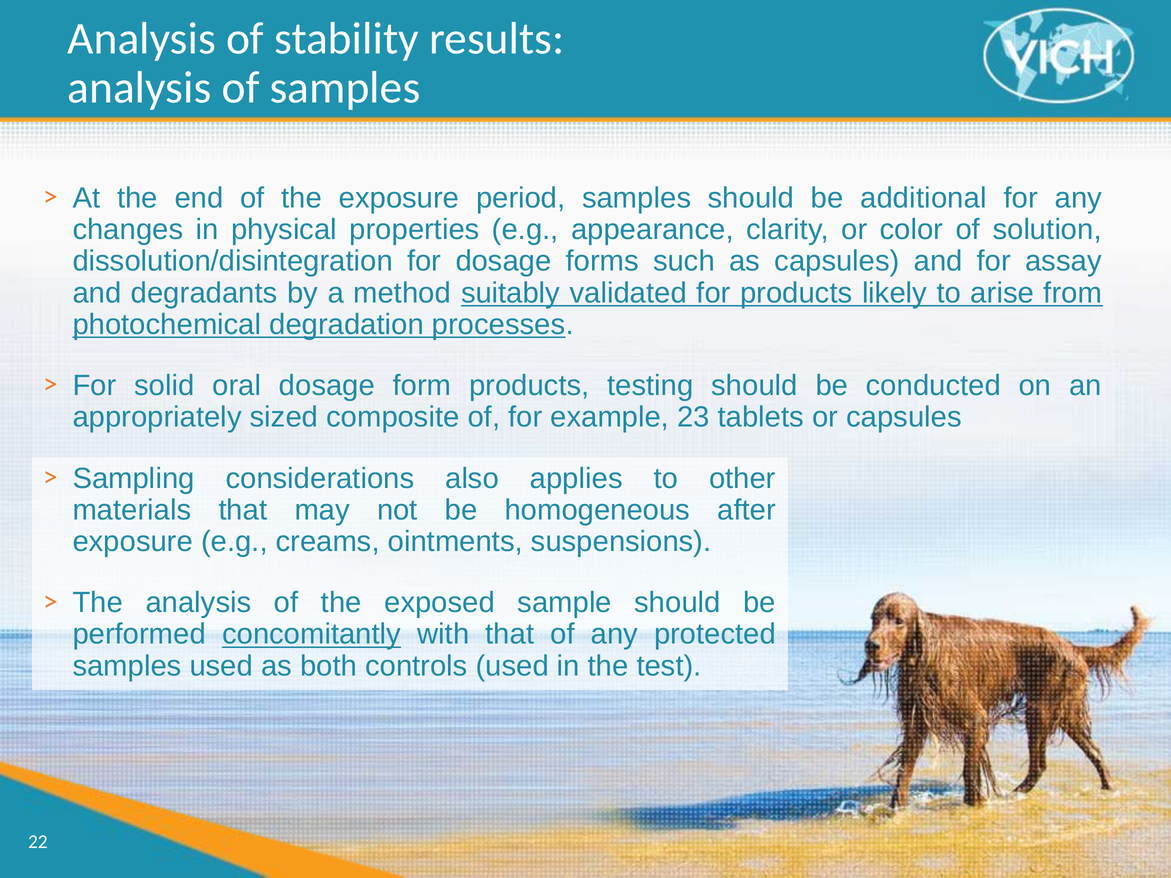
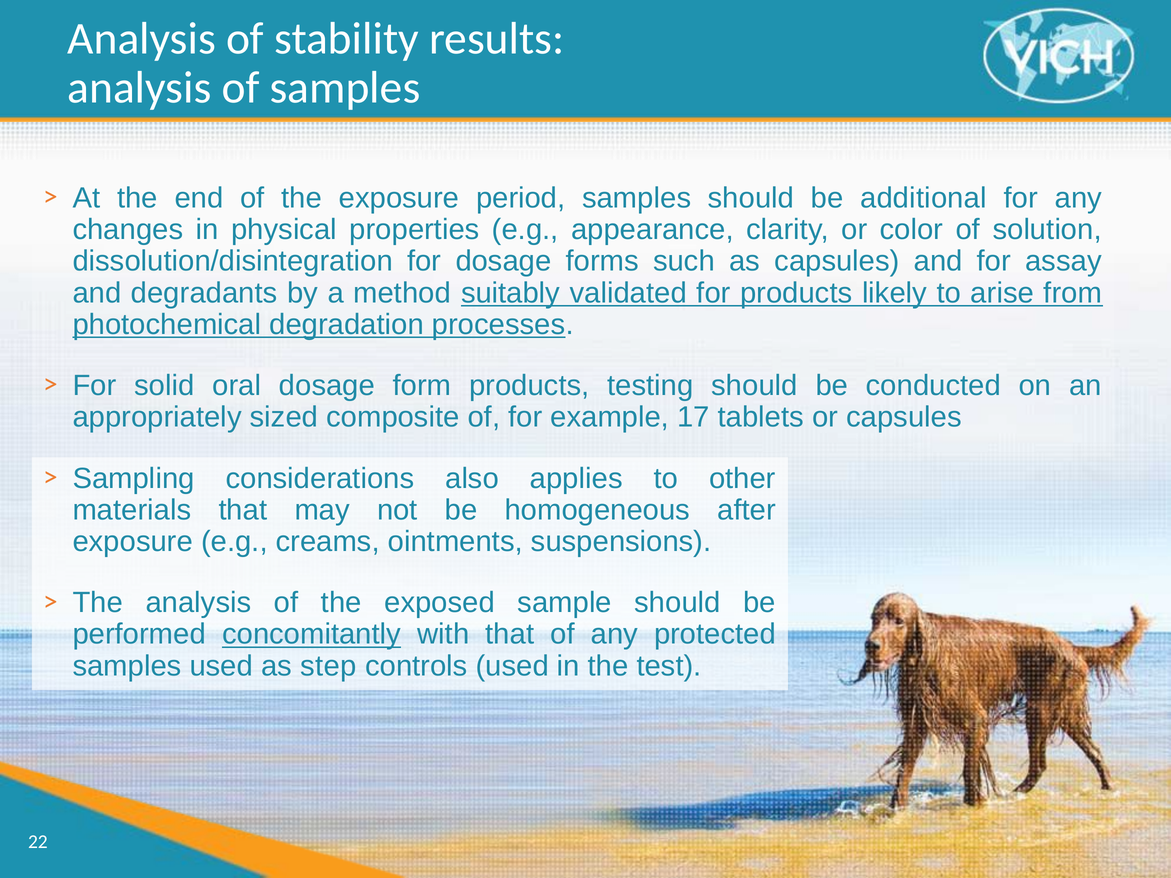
23: 23 -> 17
both: both -> step
